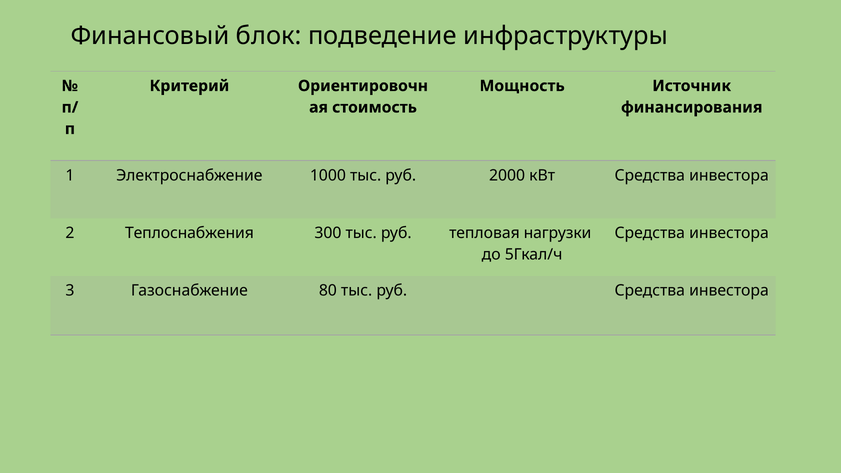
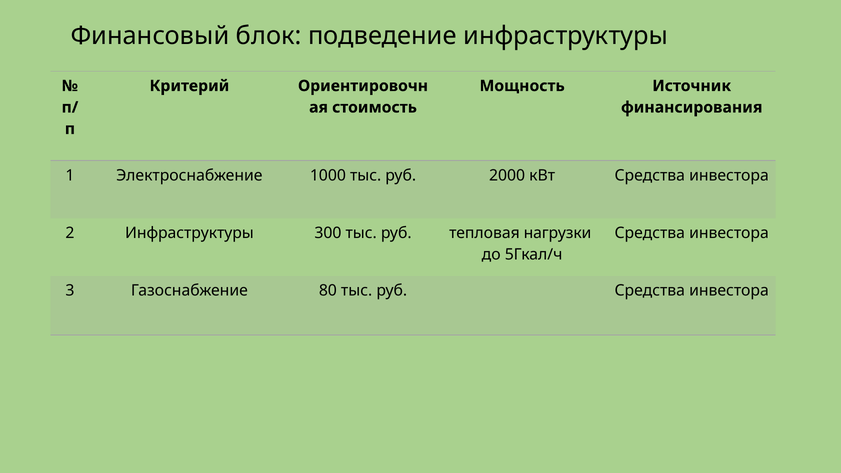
2 Теплоснабжения: Теплоснабжения -> Инфраструктуры
